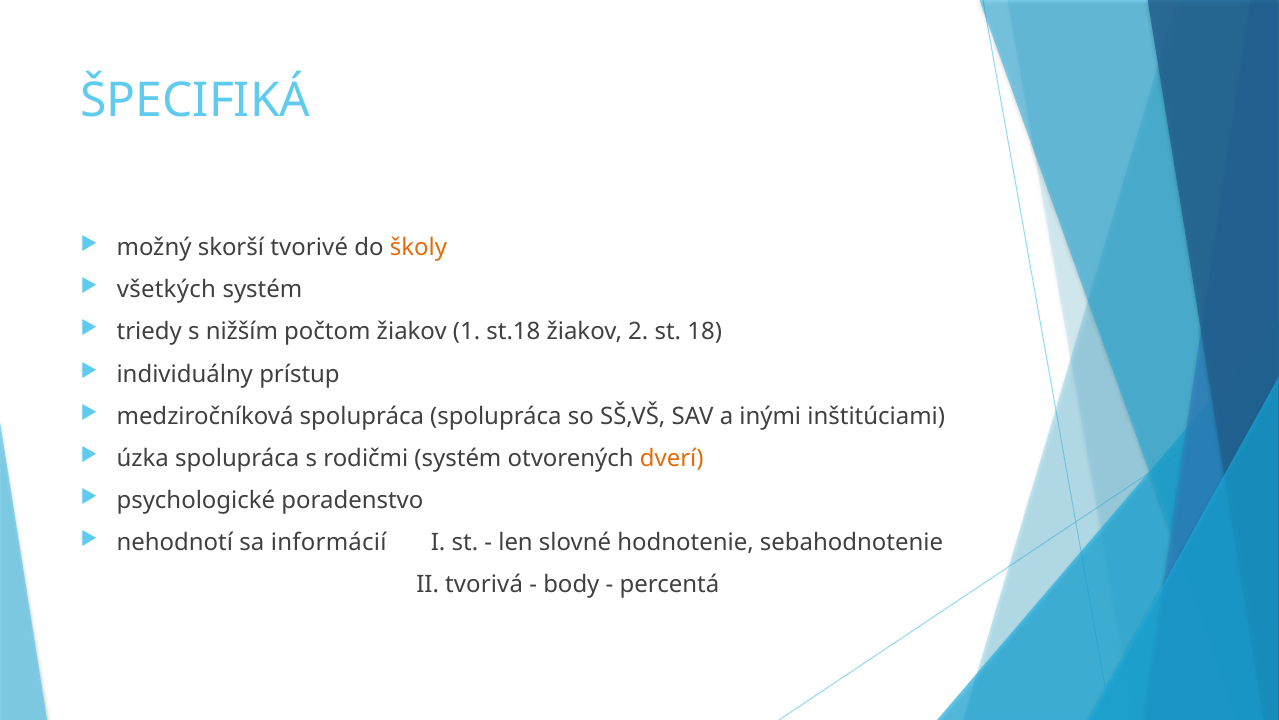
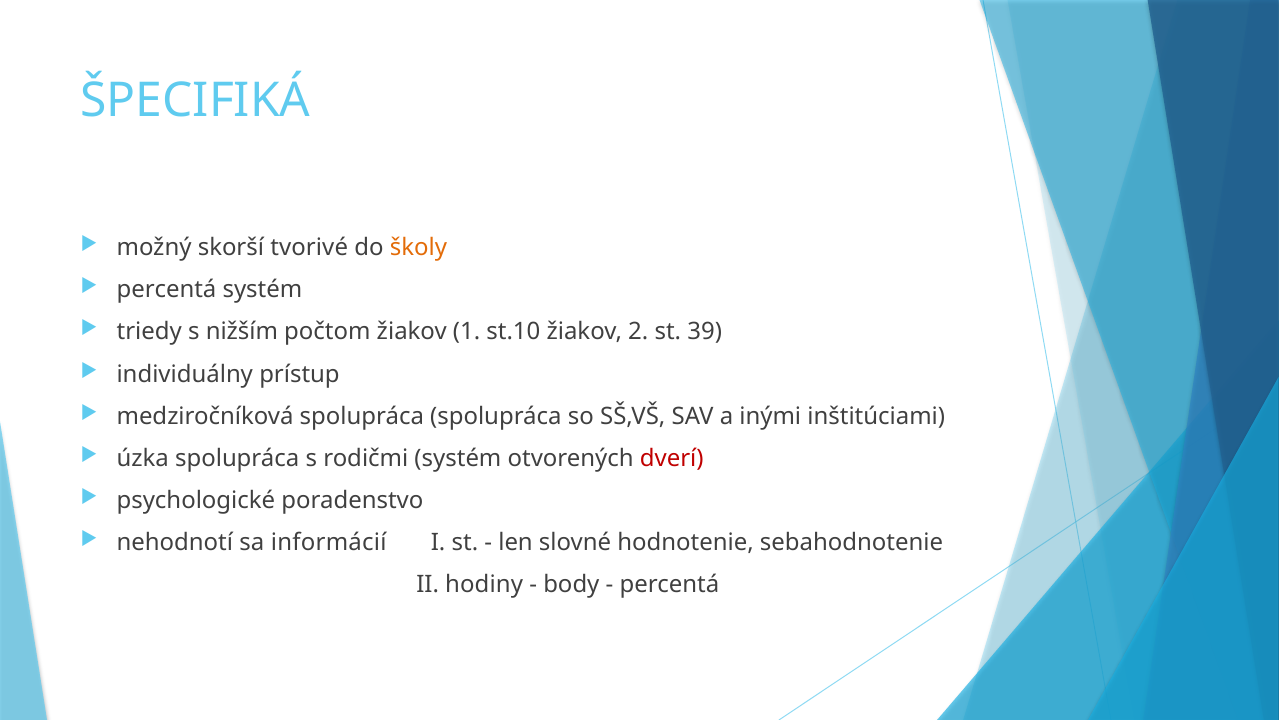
všetkých at (166, 290): všetkých -> percentá
st.18: st.18 -> st.10
18: 18 -> 39
dverí colour: orange -> red
tvorivá: tvorivá -> hodiny
